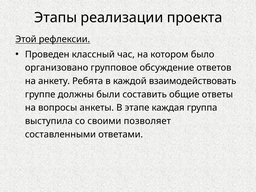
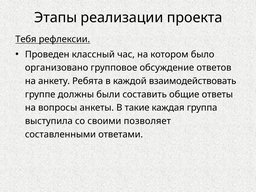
Этой: Этой -> Тебя
этапе: этапе -> такие
